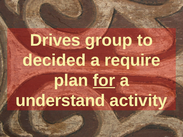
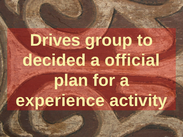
require: require -> official
for underline: present -> none
understand: understand -> experience
